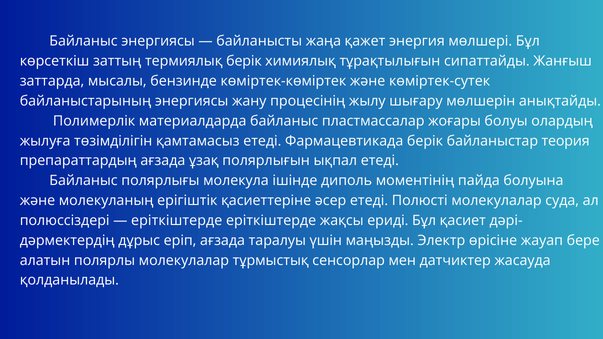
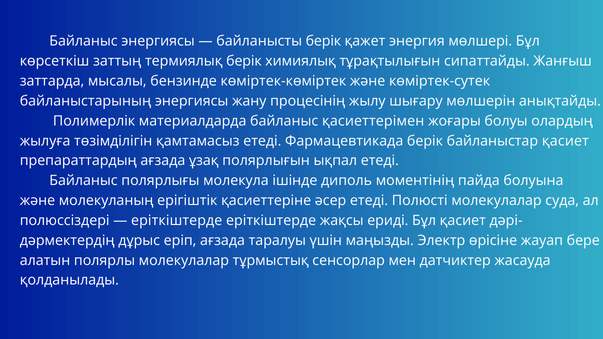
байланысты жаңа: жаңа -> берік
пластмассалар: пластмассалар -> қасиеттерімен
байланыстар теория: теория -> қасиет
